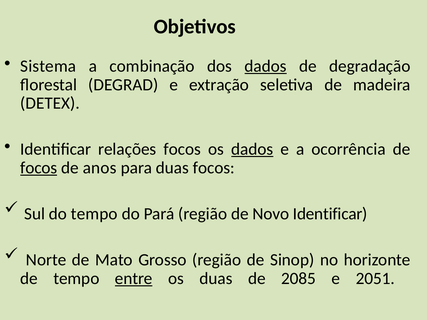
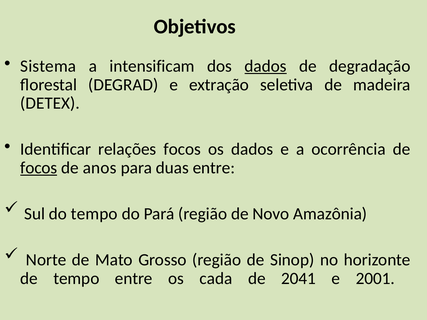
combinação: combinação -> intensificam
dados at (252, 149) underline: present -> none
duas focos: focos -> entre
Novo Identificar: Identificar -> Amazônia
entre at (134, 279) underline: present -> none
os duas: duas -> cada
2085: 2085 -> 2041
2051: 2051 -> 2001
